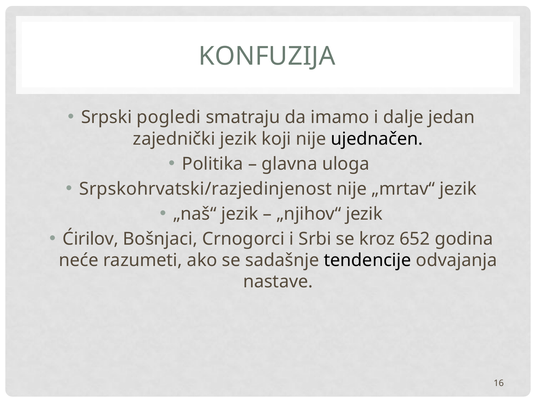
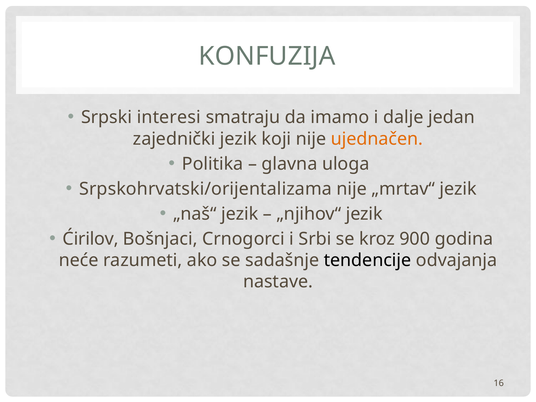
pogledi: pogledi -> interesi
ujednačen colour: black -> orange
Srpskohrvatski/razjedinjenost: Srpskohrvatski/razjedinjenost -> Srpskohrvatski/orijentalizama
652: 652 -> 900
